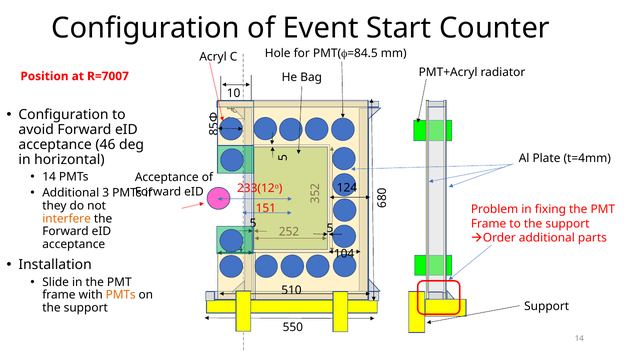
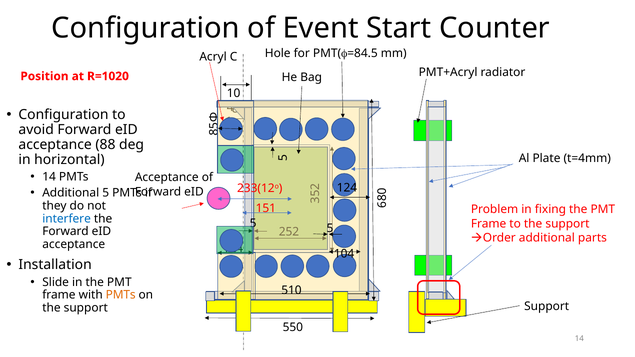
R=7007: R=7007 -> R=1020
46: 46 -> 88
Additional 3: 3 -> 5
interfere colour: orange -> blue
